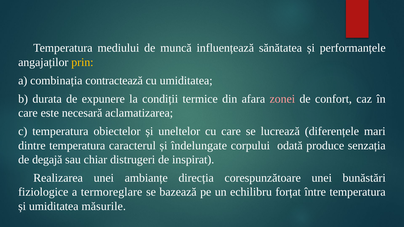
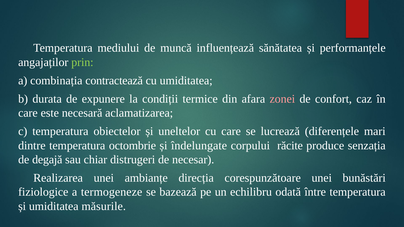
prin colour: yellow -> light green
caracterul: caracterul -> octombrie
odată: odată -> răcite
inspirat: inspirat -> necesar
termoreglare: termoreglare -> termogeneze
forțat: forțat -> odată
